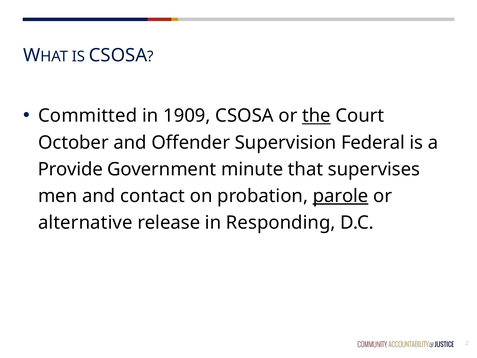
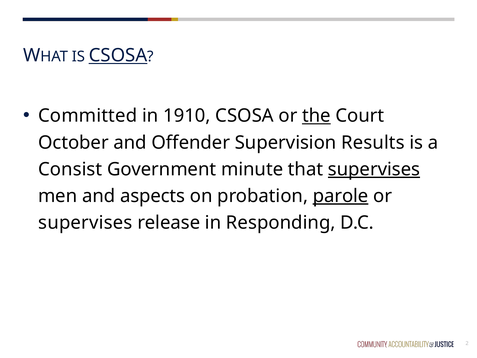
CSOSA at (118, 55) underline: none -> present
1909: 1909 -> 1910
Federal: Federal -> Results
Provide: Provide -> Consist
supervises at (374, 169) underline: none -> present
contact: contact -> aspects
alternative at (85, 223): alternative -> supervises
